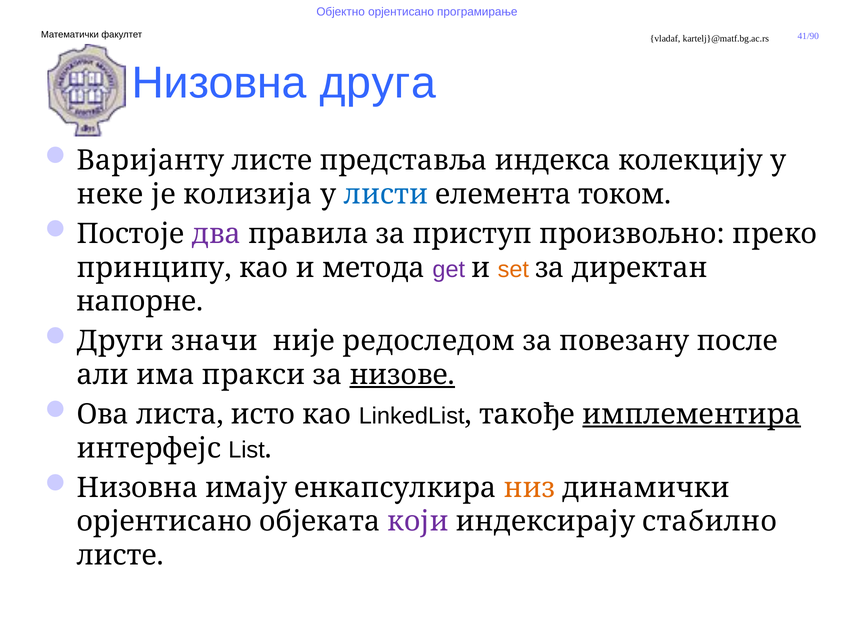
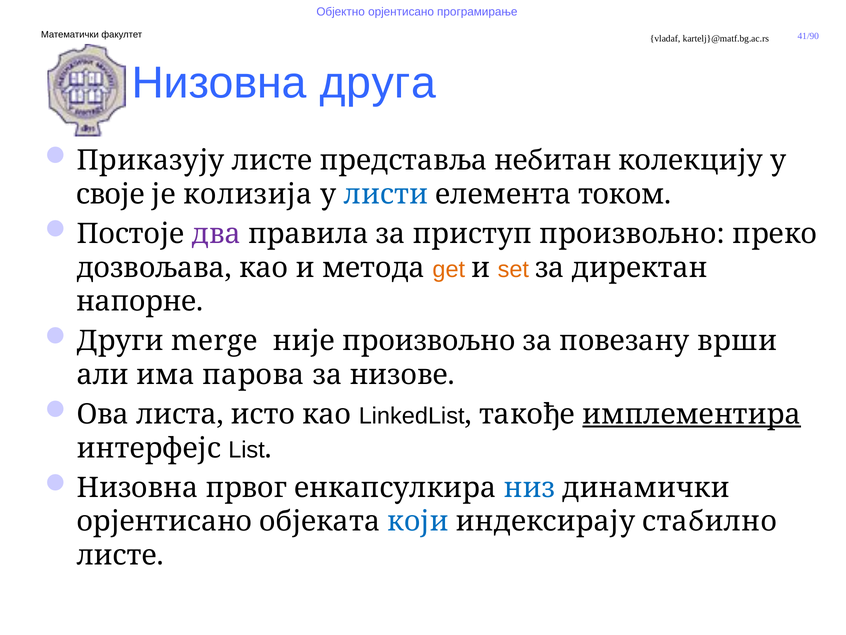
Варијанту: Варијанту -> Приказују
индекса: индекса -> небитан
неке: неке -> своје
принципу: принципу -> дозвољава
get colour: purple -> orange
значи: значи -> merge
није редоследом: редоследом -> произвољно
после: после -> врши
пракси: пракси -> парова
низове underline: present -> none
имају: имају -> првог
низ colour: orange -> blue
који colour: purple -> blue
